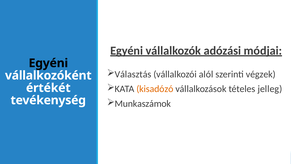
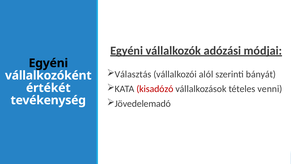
végzek: végzek -> bányát
kisadózó colour: orange -> red
jelleg: jelleg -> venni
Munkaszámok: Munkaszámok -> Jövedelemadó
